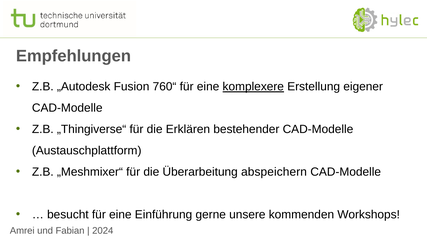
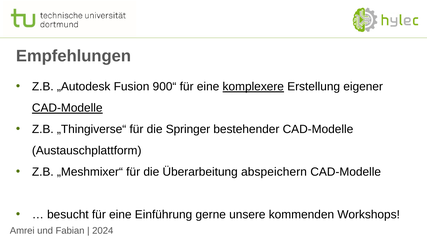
760“: 760“ -> 900“
CAD-Modelle at (67, 108) underline: none -> present
Erklären: Erklären -> Springer
